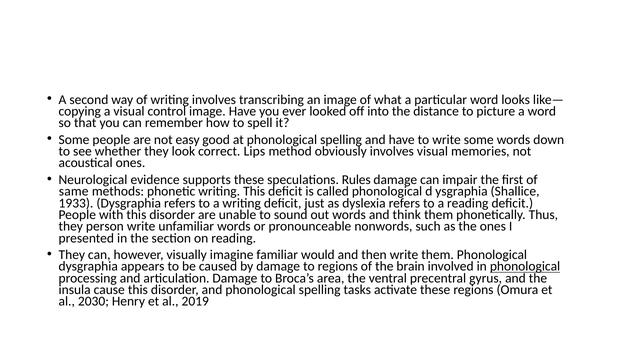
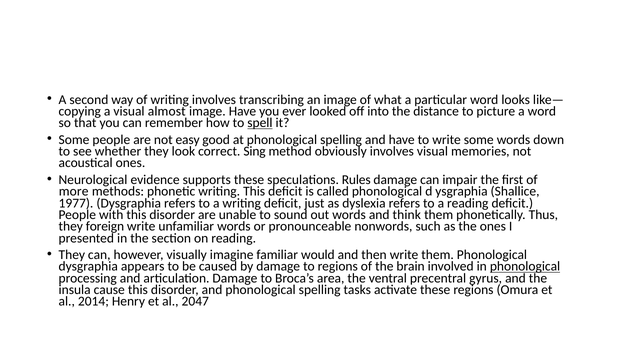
control: control -> almost
spell underline: none -> present
Lips: Lips -> Sing
same: same -> more
1933: 1933 -> 1977
person: person -> foreign
2030: 2030 -> 2014
2019: 2019 -> 2047
